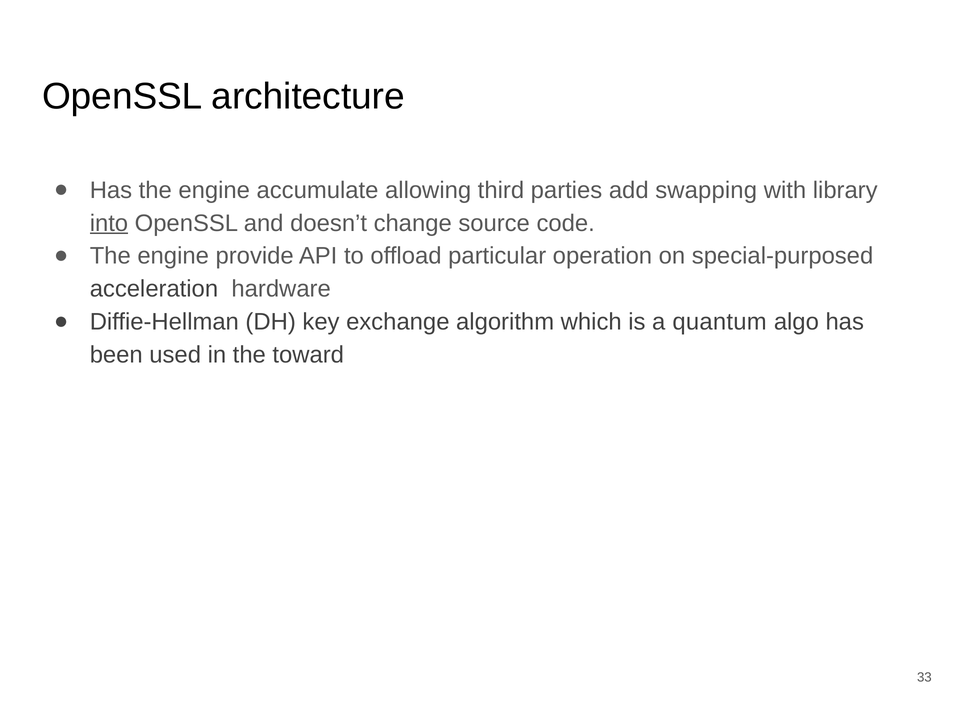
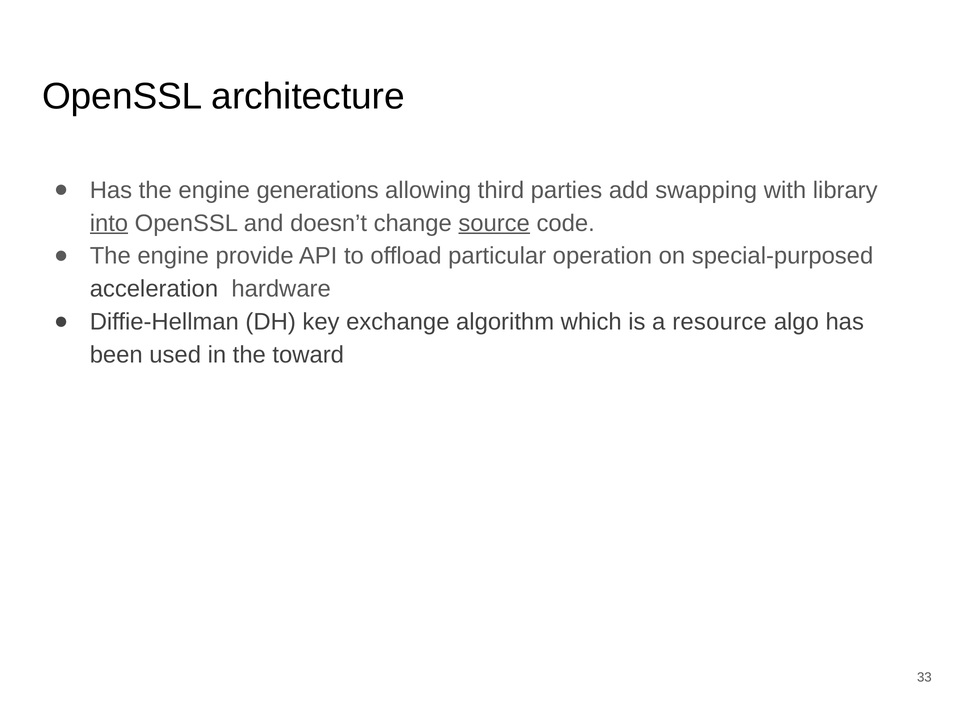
accumulate: accumulate -> generations
source underline: none -> present
quantum: quantum -> resource
